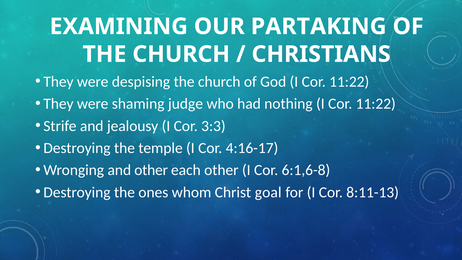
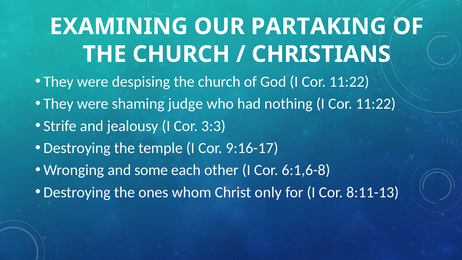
4:16-17: 4:16-17 -> 9:16-17
and other: other -> some
goal: goal -> only
